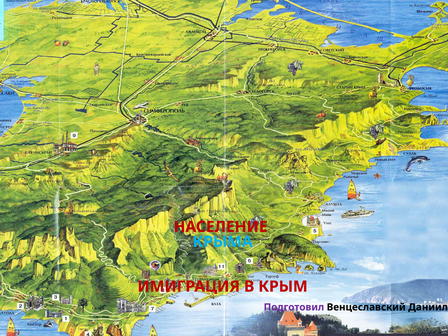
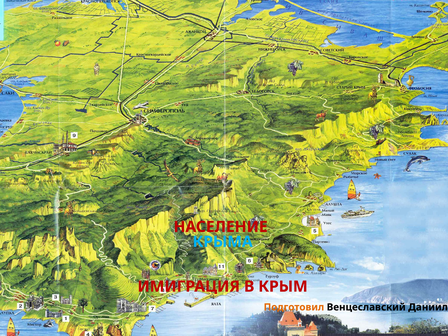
Подготовил colour: purple -> orange
